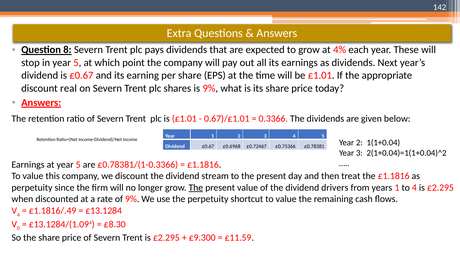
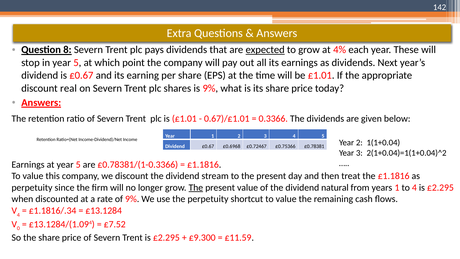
expected underline: none -> present
drivers: drivers -> natural
£1.1816/.49: £1.1816/.49 -> £1.1816/.34
£8.30: £8.30 -> £7.52
